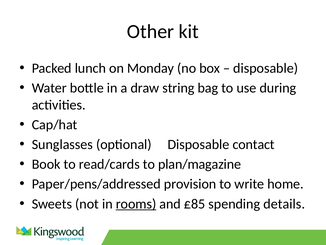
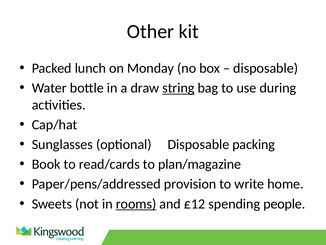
string underline: none -> present
contact: contact -> packing
£85: £85 -> £12
details: details -> people
